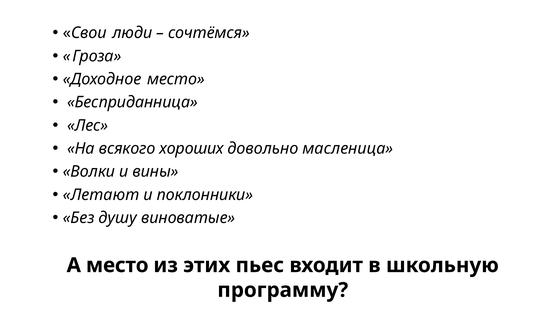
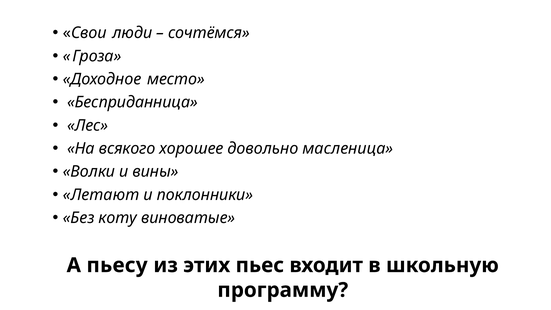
хороших: хороших -> хорошее
душу: душу -> коту
А место: место -> пьесу
